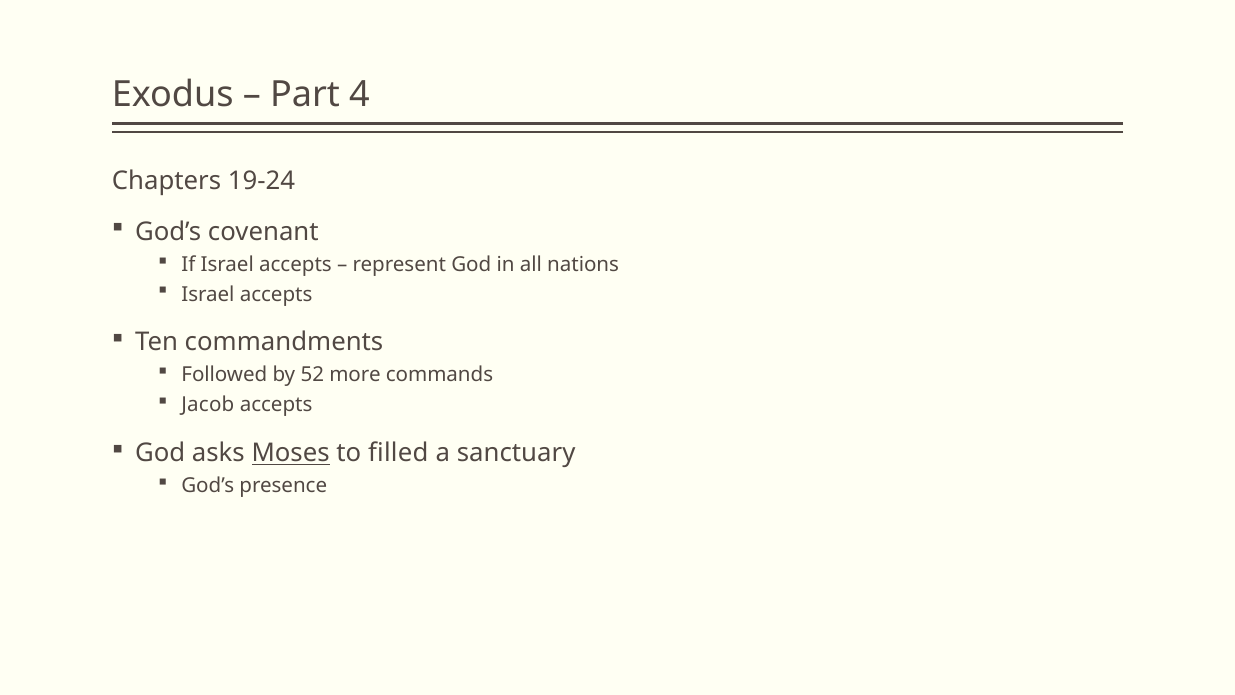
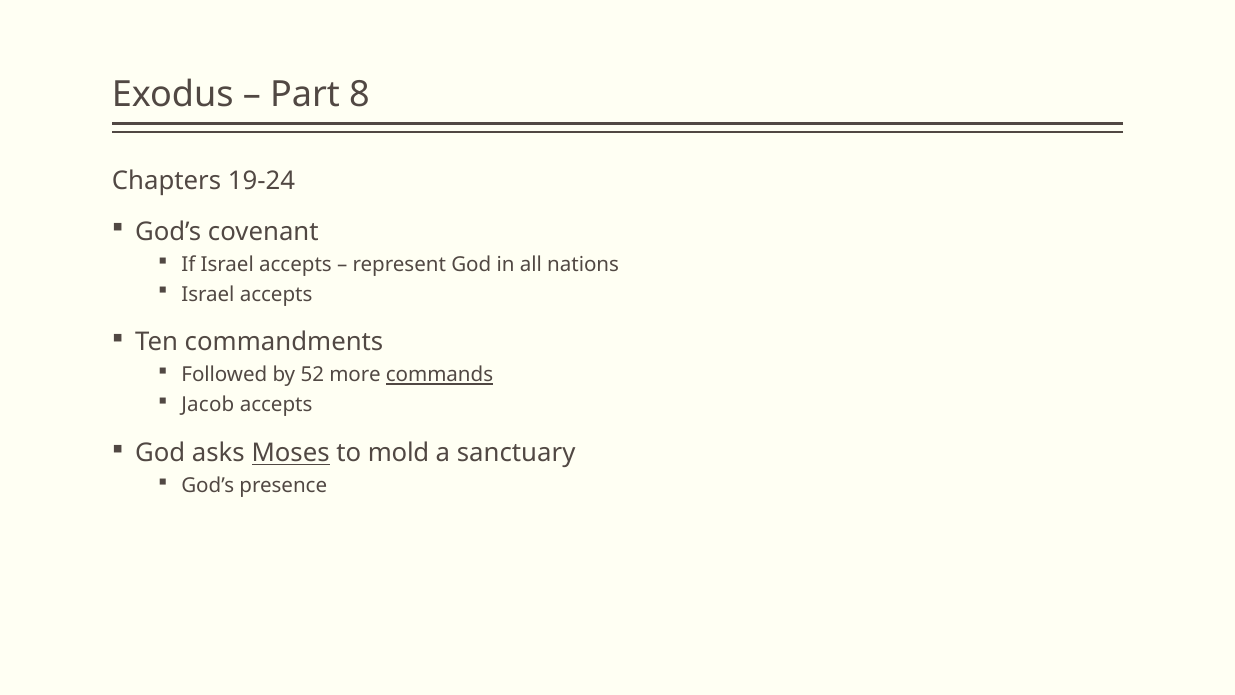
4: 4 -> 8
commands underline: none -> present
filled: filled -> mold
